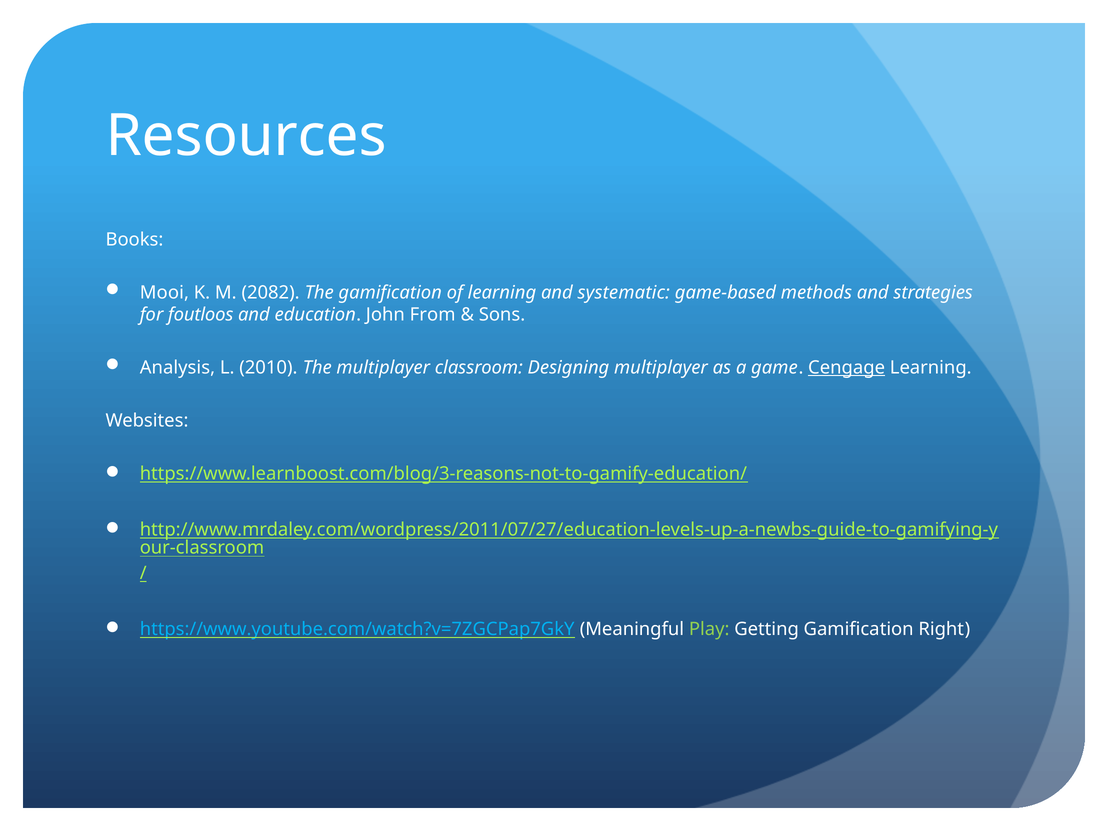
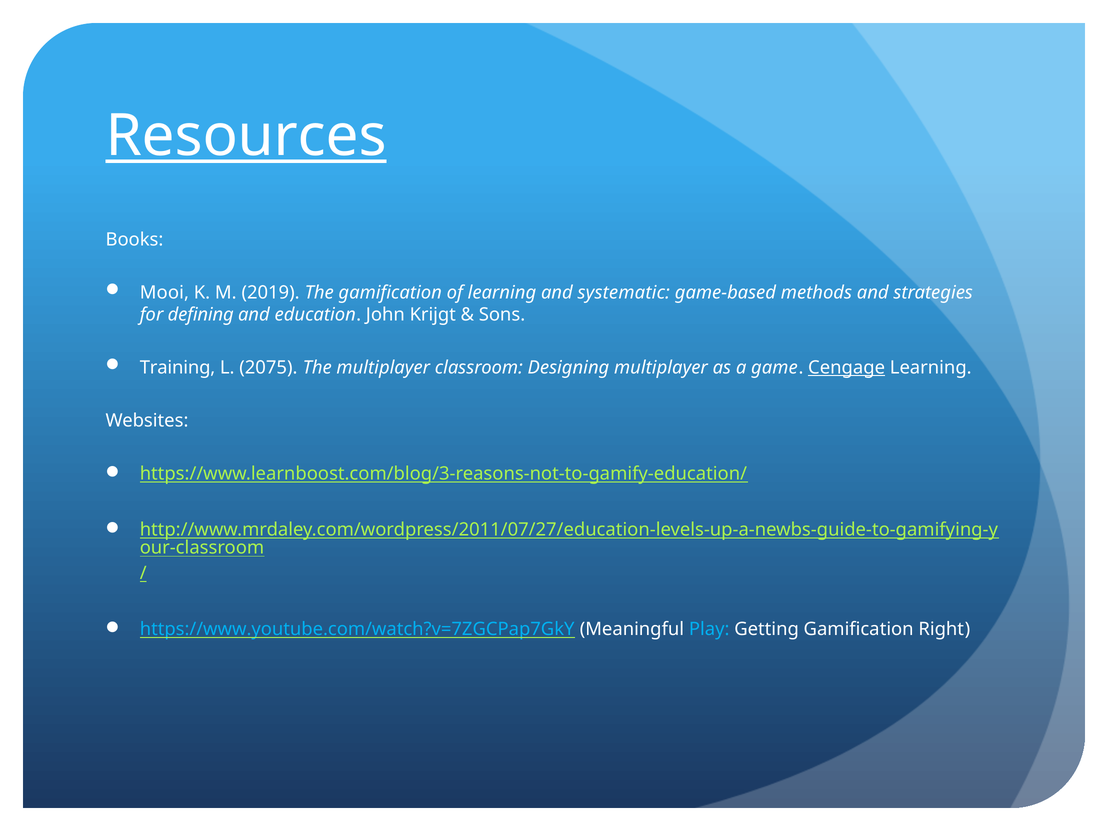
Resources underline: none -> present
2082: 2082 -> 2019
foutloos: foutloos -> defining
From: From -> Krijgt
Analysis: Analysis -> Training
2010: 2010 -> 2075
Play colour: light green -> light blue
